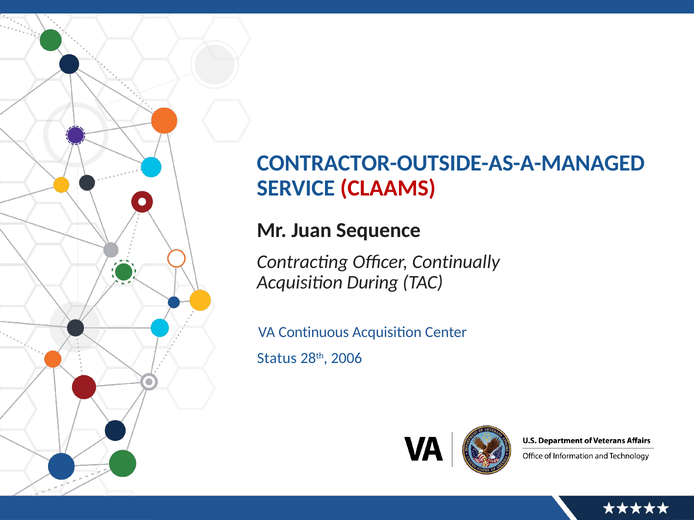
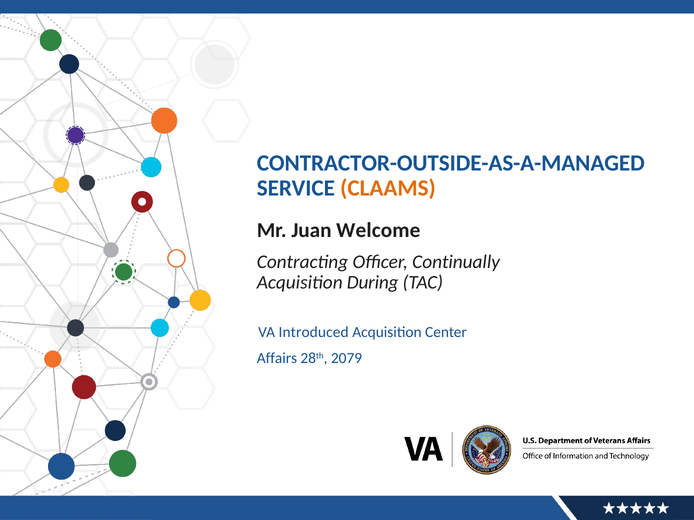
CLAAMS colour: red -> orange
Sequence: Sequence -> Welcome
Continuous: Continuous -> Introduced
Status: Status -> Affairs
2006: 2006 -> 2079
